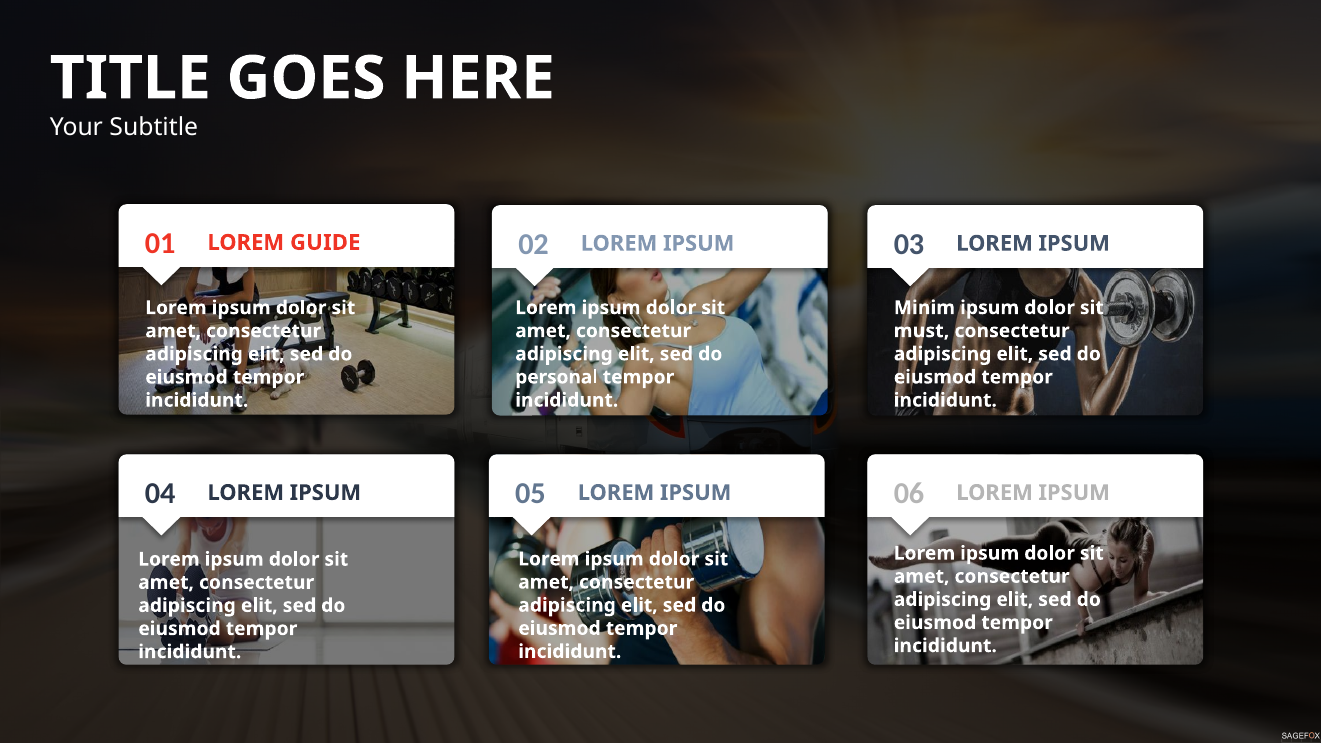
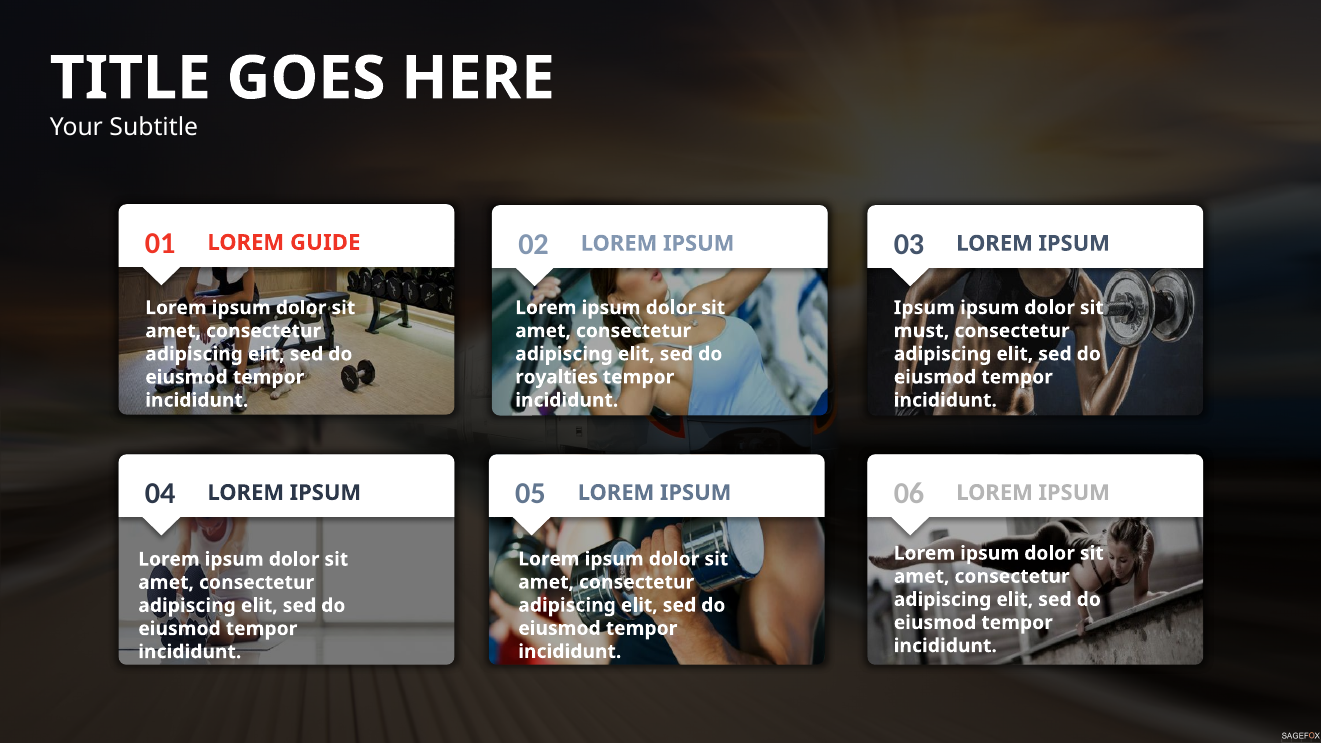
Minim at (924, 308): Minim -> Ipsum
personal: personal -> royalties
